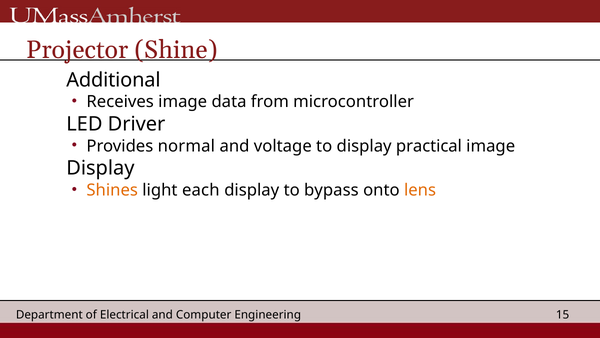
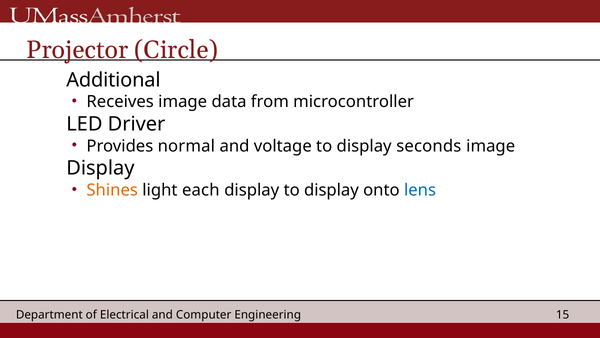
Shine: Shine -> Circle
practical: practical -> seconds
display to bypass: bypass -> display
lens colour: orange -> blue
